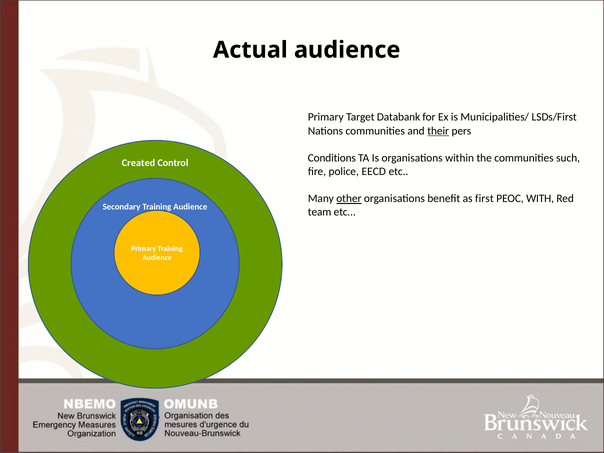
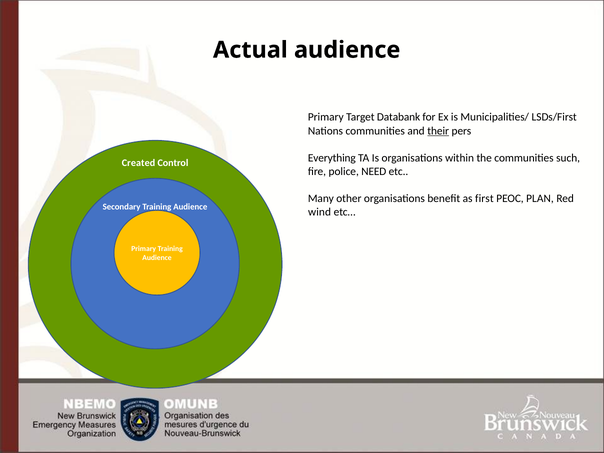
Conditions: Conditions -> Everything
EECD: EECD -> NEED
other underline: present -> none
WITH: WITH -> PLAN
team: team -> wind
